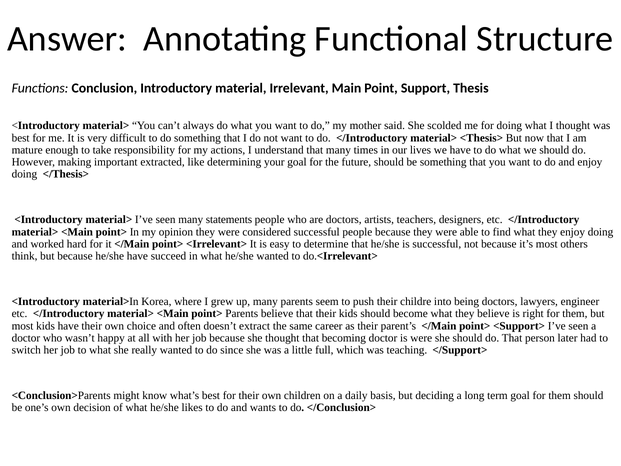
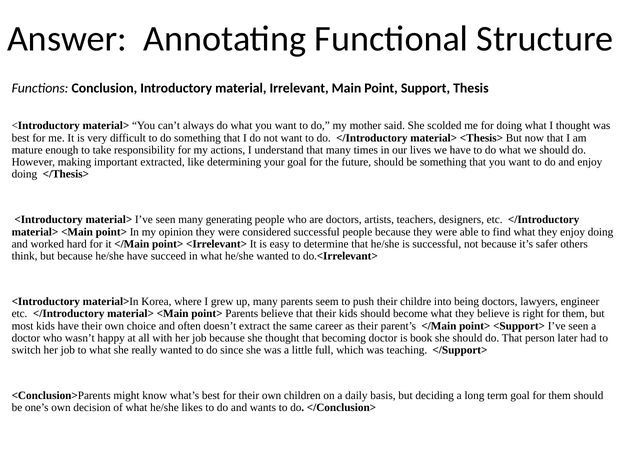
statements: statements -> generating
it’s most: most -> safer
is were: were -> book
